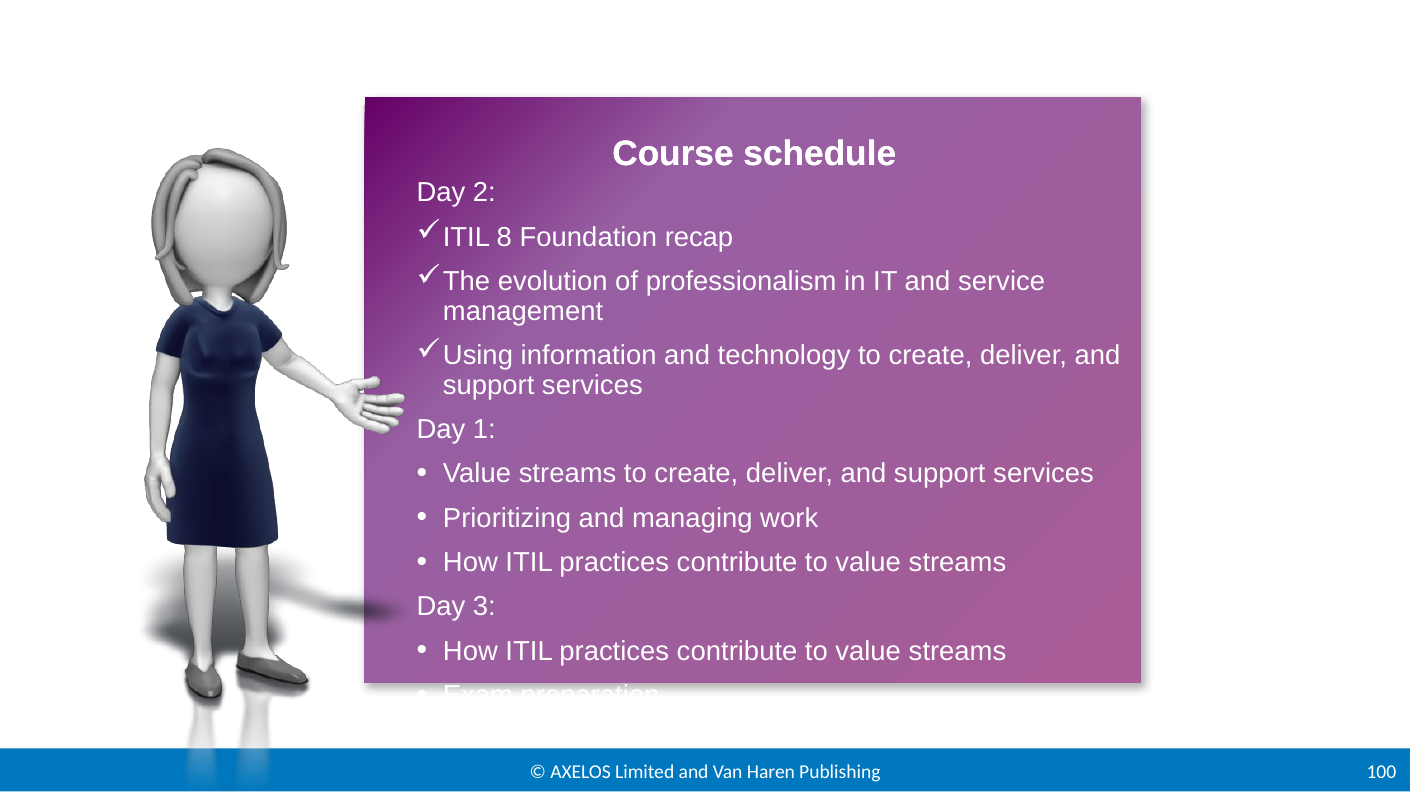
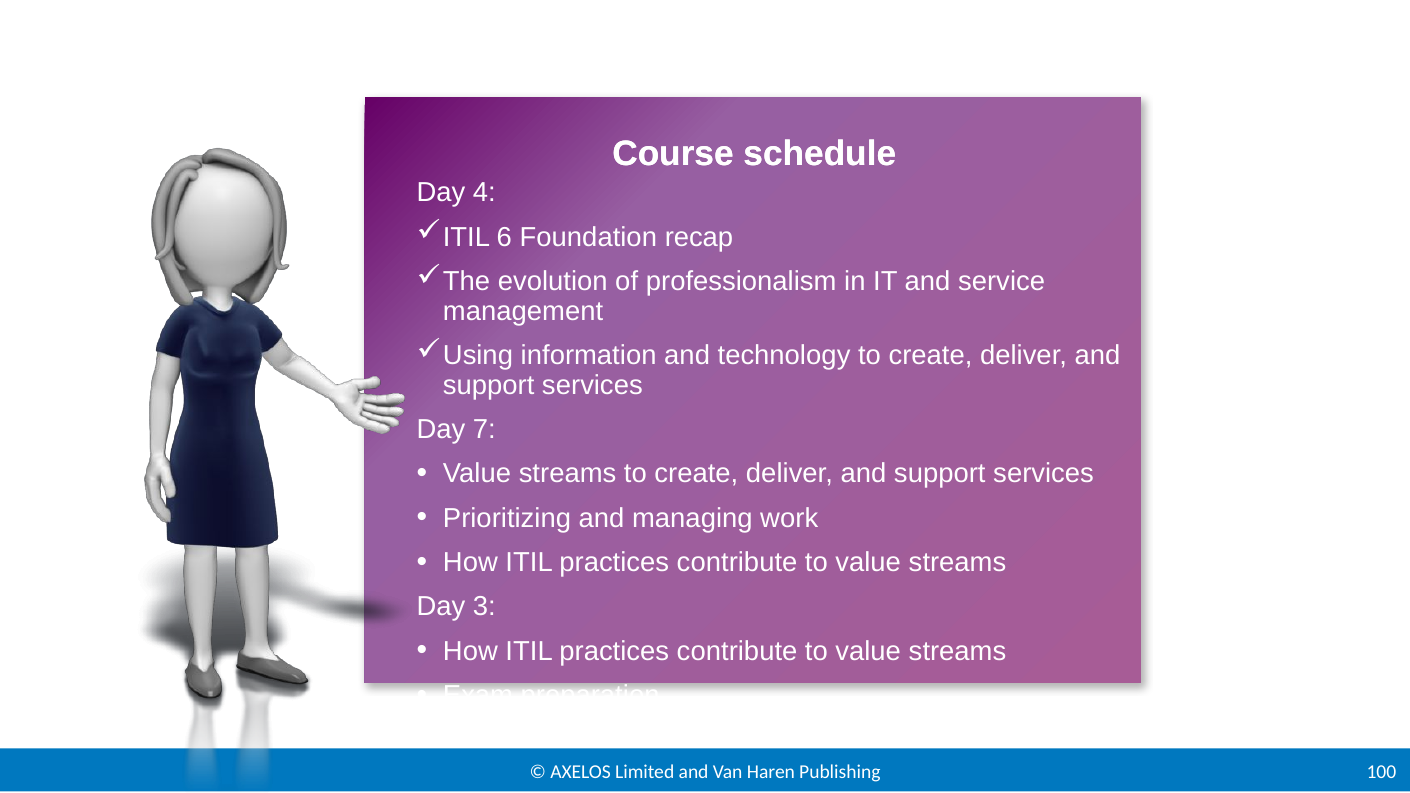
2: 2 -> 4
8: 8 -> 6
1: 1 -> 7
